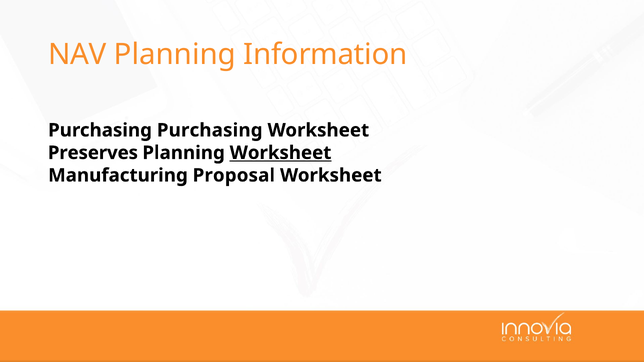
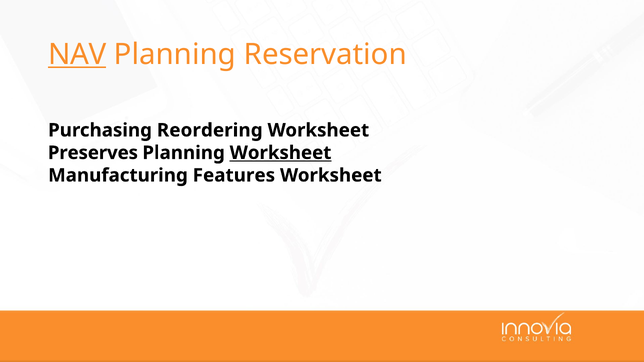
NAV underline: none -> present
Information: Information -> Reservation
Purchasing Purchasing: Purchasing -> Reordering
Proposal: Proposal -> Features
